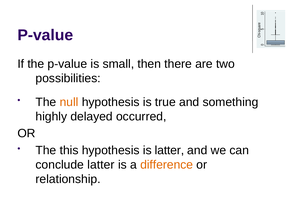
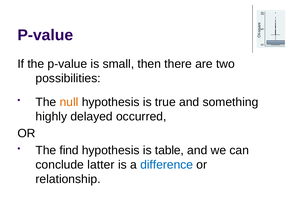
this: this -> find
is latter: latter -> table
difference colour: orange -> blue
